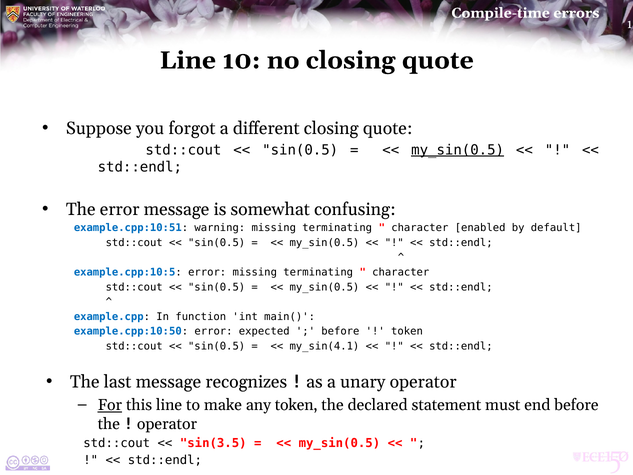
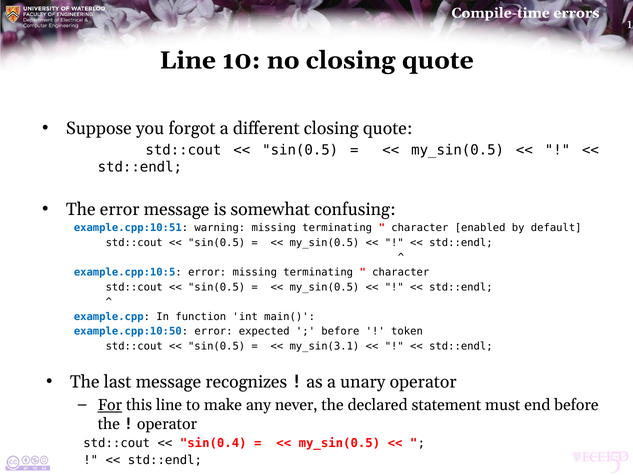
my_sin(0.5 at (458, 150) underline: present -> none
my_sin(4.1: my_sin(4.1 -> my_sin(3.1
any token: token -> never
sin(3.5: sin(3.5 -> sin(0.4
